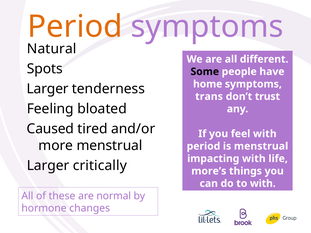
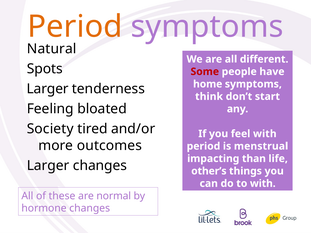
Some colour: black -> red
trans: trans -> think
trust: trust -> start
Caused: Caused -> Society
more menstrual: menstrual -> outcomes
impacting with: with -> than
Larger critically: critically -> changes
more’s: more’s -> other’s
